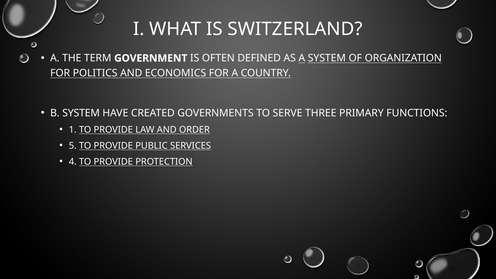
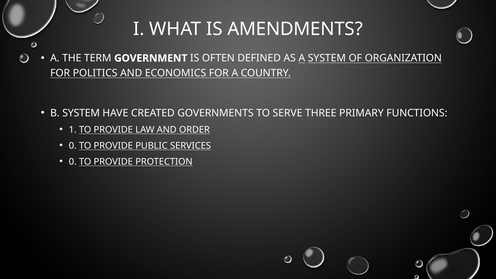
SWITZERLAND: SWITZERLAND -> AMENDMENTS
5 at (73, 146): 5 -> 0
4 at (73, 162): 4 -> 0
